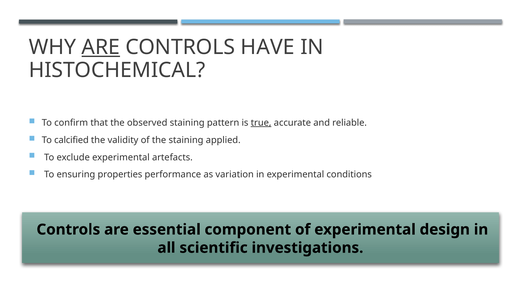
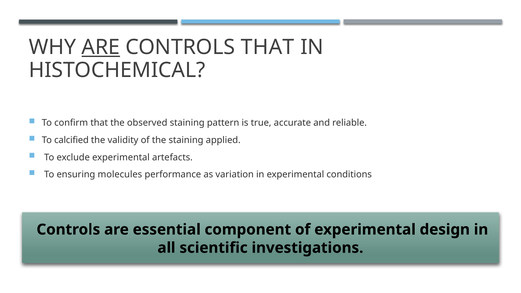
CONTROLS HAVE: HAVE -> THAT
true underline: present -> none
properties: properties -> molecules
